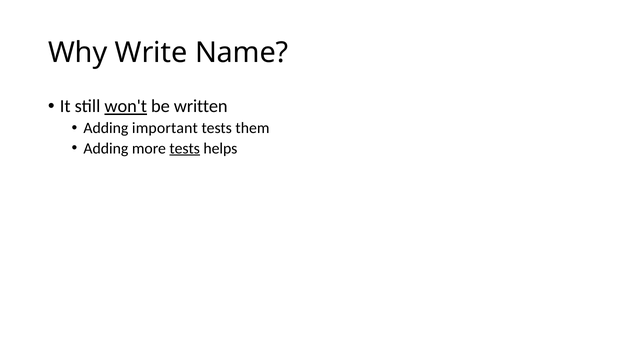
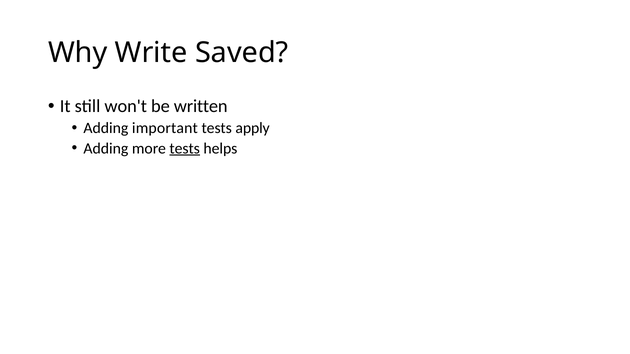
Name: Name -> Saved
won't underline: present -> none
them: them -> apply
